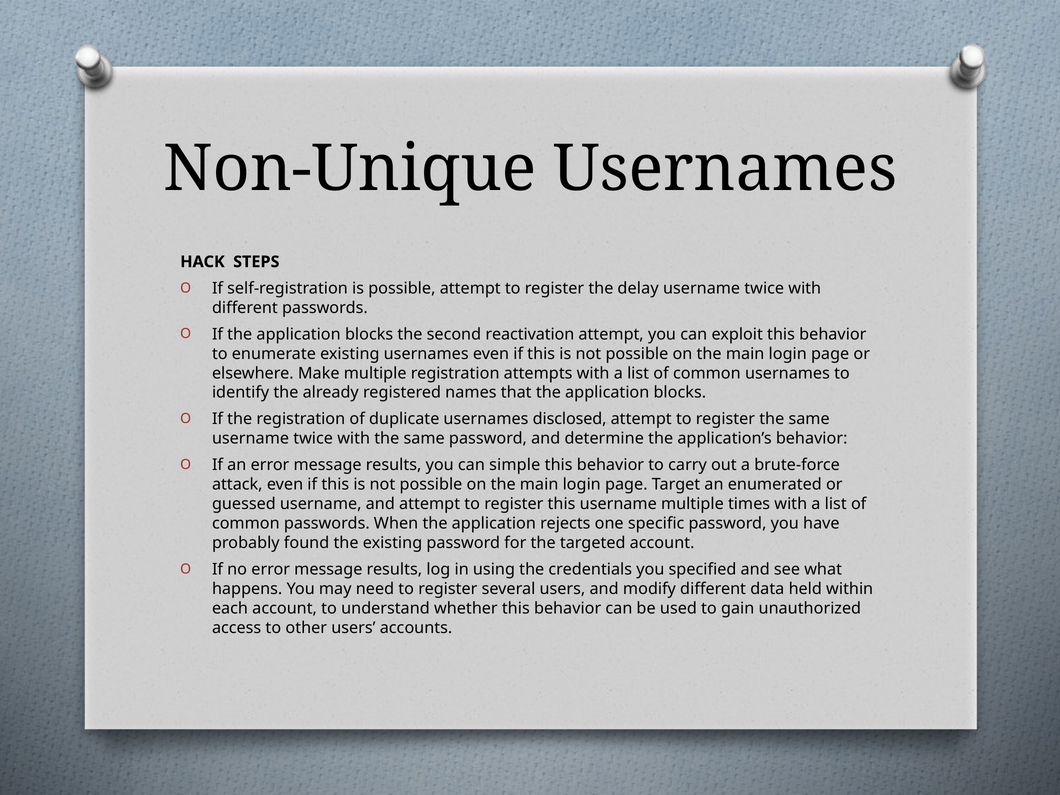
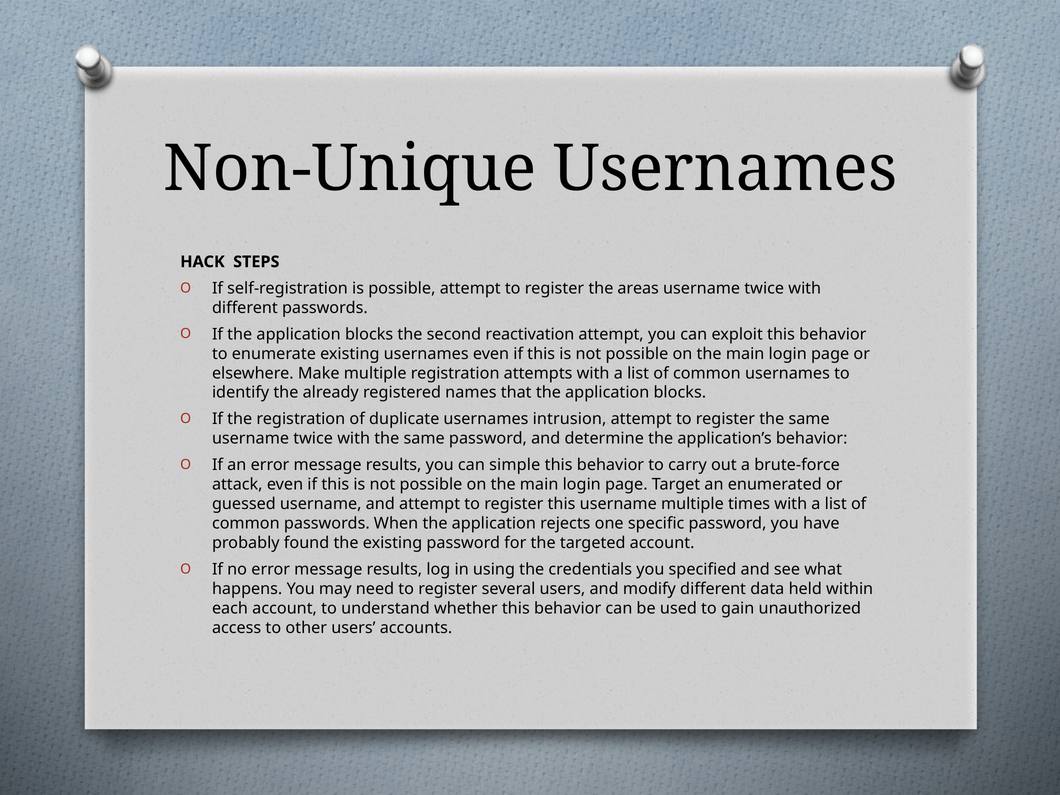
delay: delay -> areas
disclosed: disclosed -> intrusion
